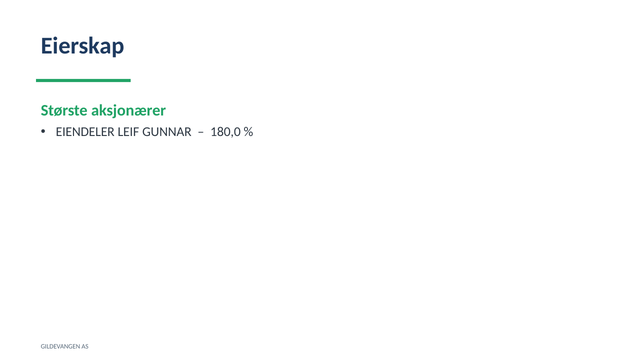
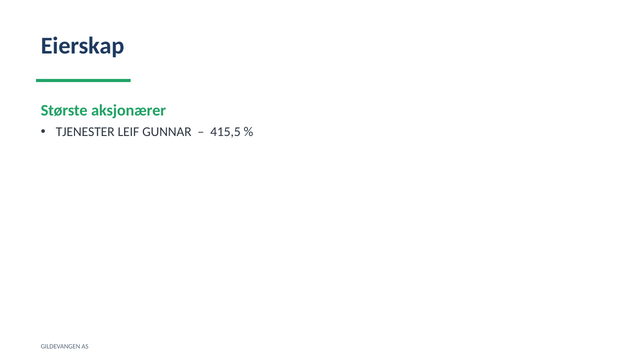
EIENDELER: EIENDELER -> TJENESTER
180,0: 180,0 -> 415,5
